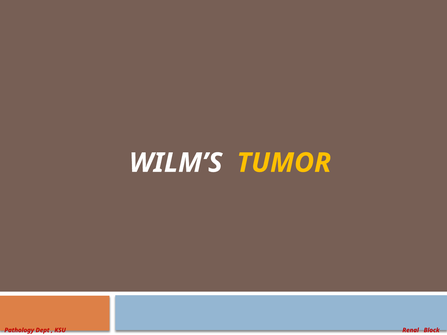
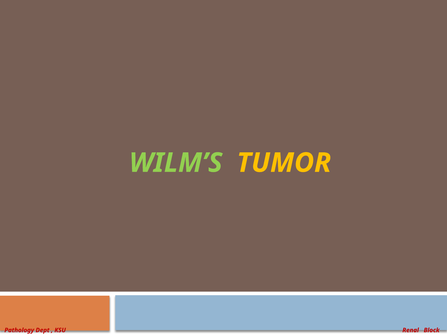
WILM’S colour: white -> light green
